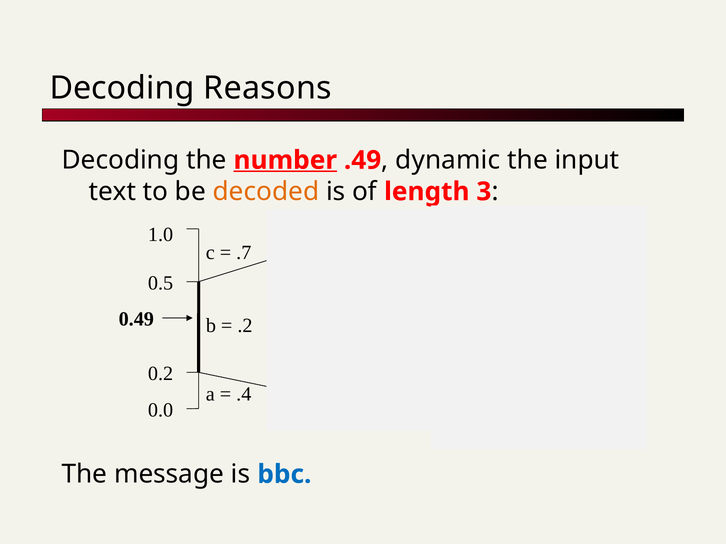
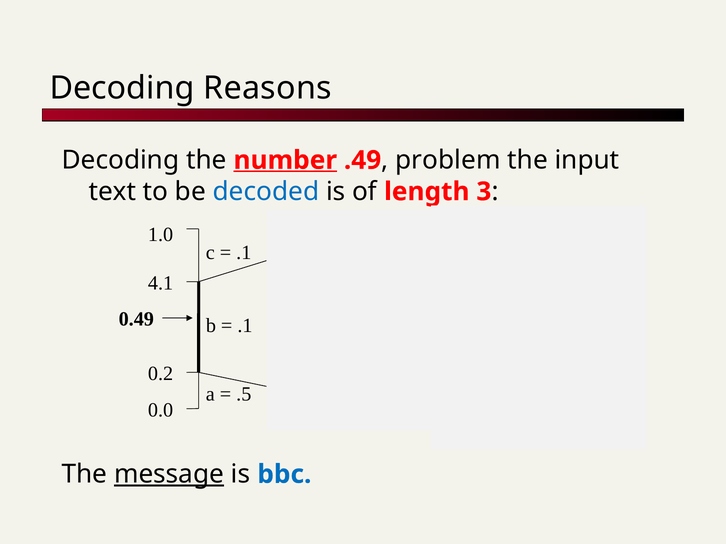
dynamic: dynamic -> problem
decoded colour: orange -> blue
.7 at (244, 253): .7 -> .1
0.5: 0.5 -> 4.1
.2 at (245, 326): .2 -> .1
.4 at (244, 395): .4 -> .5
message underline: none -> present
